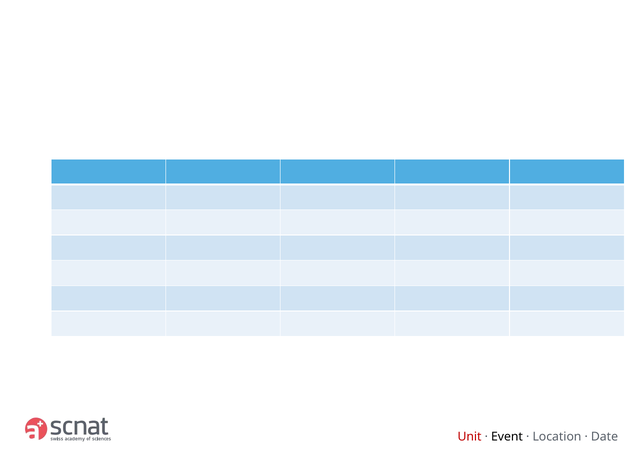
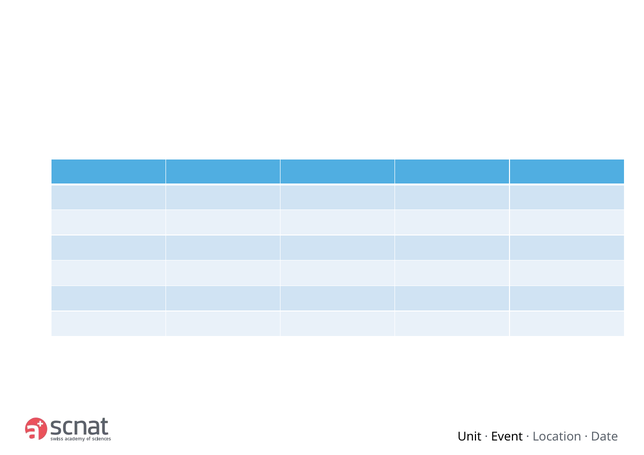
Unit colour: red -> black
